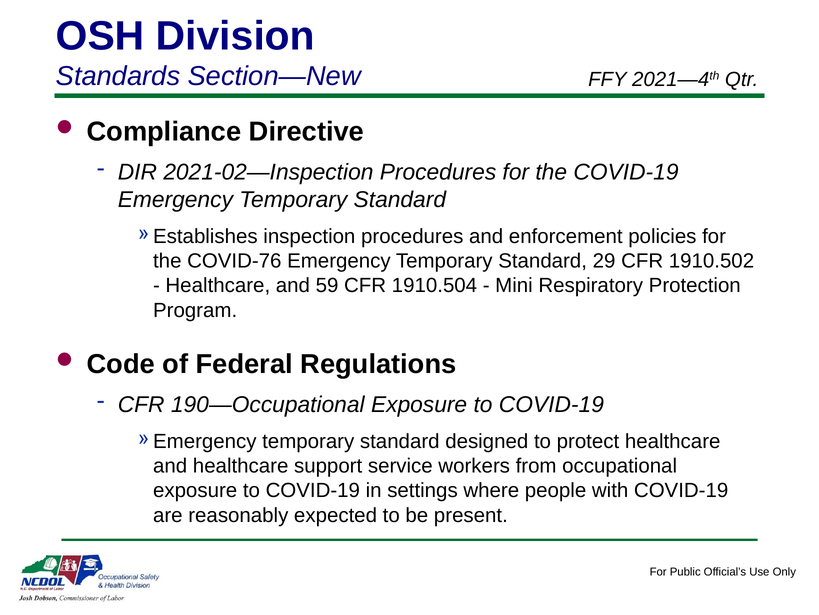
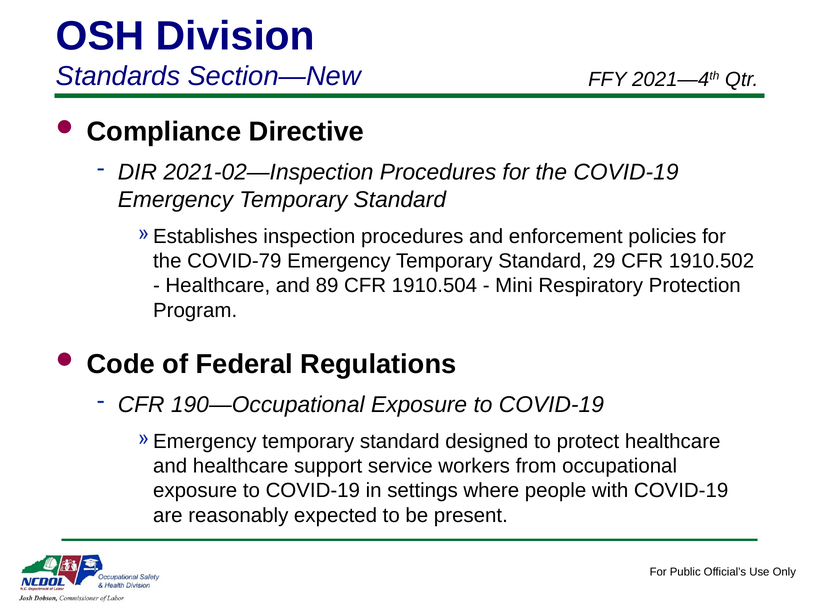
COVID-76: COVID-76 -> COVID-79
59: 59 -> 89
